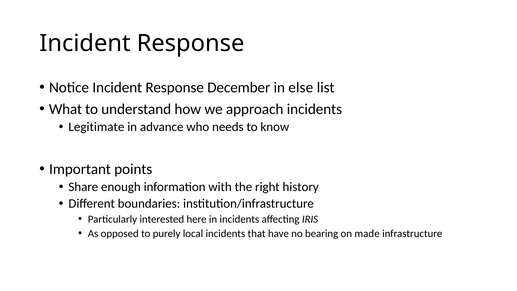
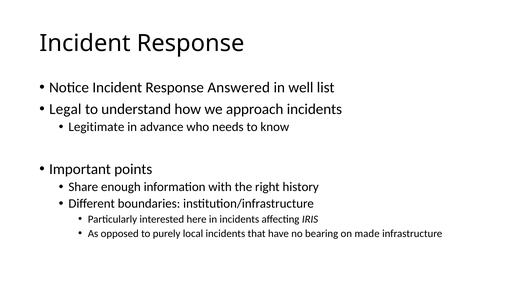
December: December -> Answered
else: else -> well
What: What -> Legal
